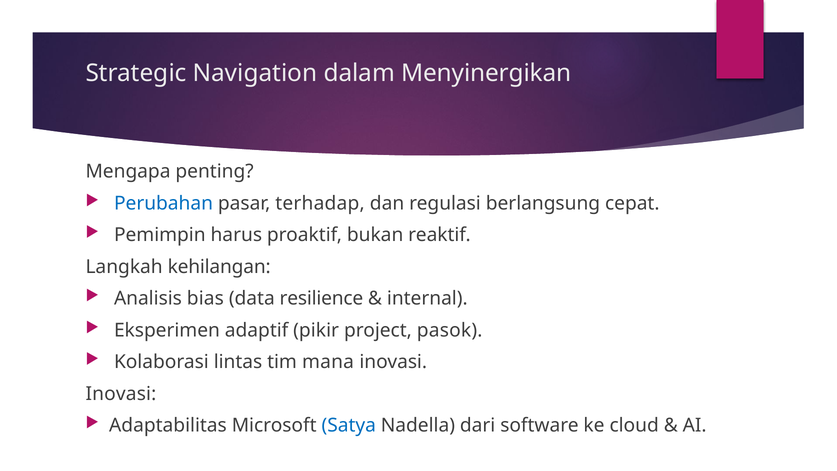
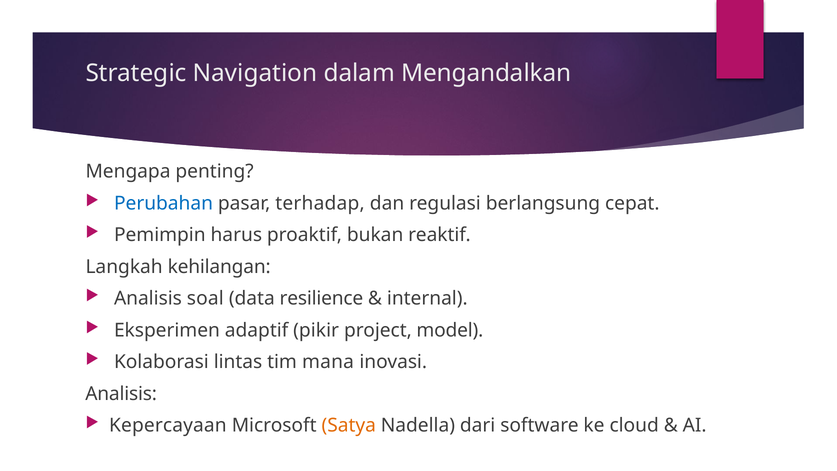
Menyinergikan: Menyinergikan -> Mengandalkan
bias: bias -> soal
pasok: pasok -> model
Inovasi at (121, 394): Inovasi -> Analisis
Adaptabilitas: Adaptabilitas -> Kepercayaan
Satya colour: blue -> orange
